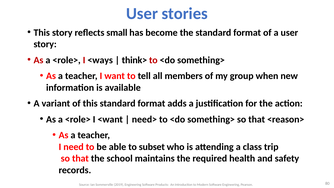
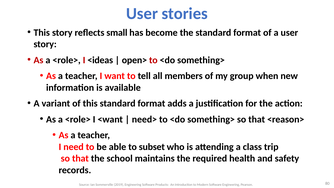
<ways: <ways -> <ideas
think>: think> -> open>
